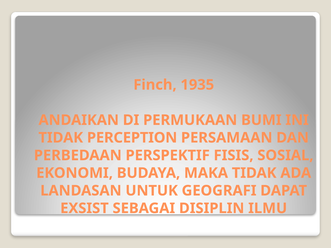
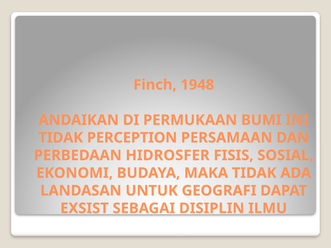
1935: 1935 -> 1948
PERSPEKTIF: PERSPEKTIF -> HIDROSFER
